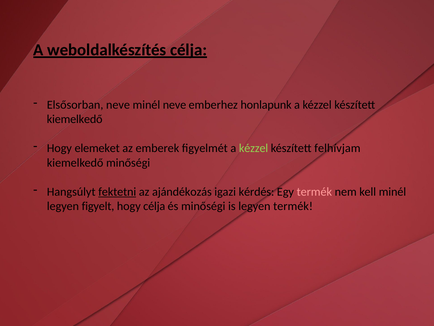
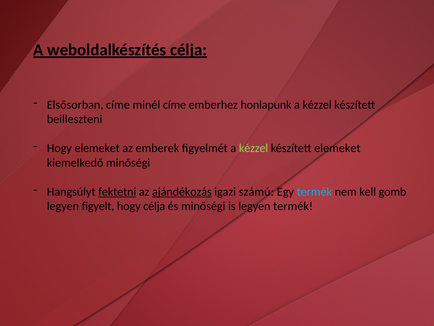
Elsősorban neve: neve -> címe
minél neve: neve -> címe
kiemelkedő at (75, 119): kiemelkedő -> beilleszteni
készített felhívjam: felhívjam -> elemeket
ajándékozás underline: none -> present
kérdés: kérdés -> számú
termék at (314, 191) colour: pink -> light blue
kell minél: minél -> gomb
